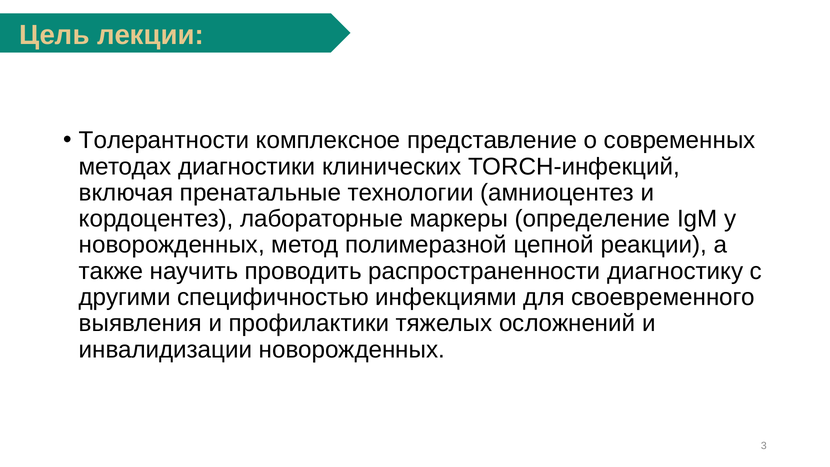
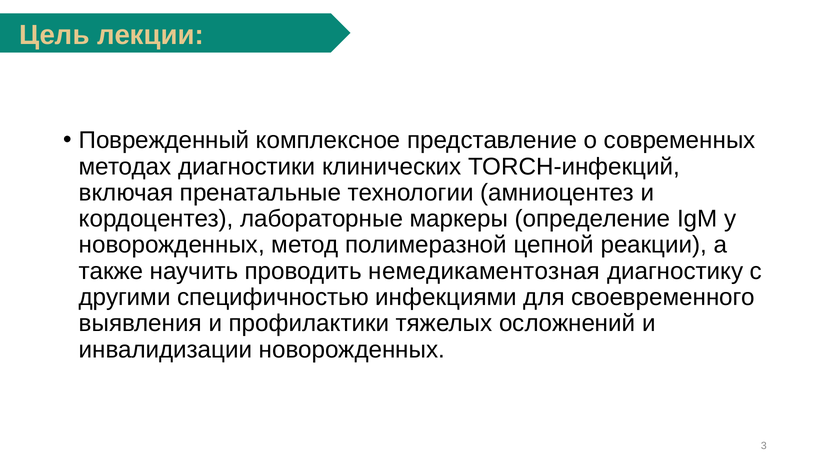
Толерантности: Толерантности -> Поврежденный
распространенности: распространенности -> немедикаментозная
